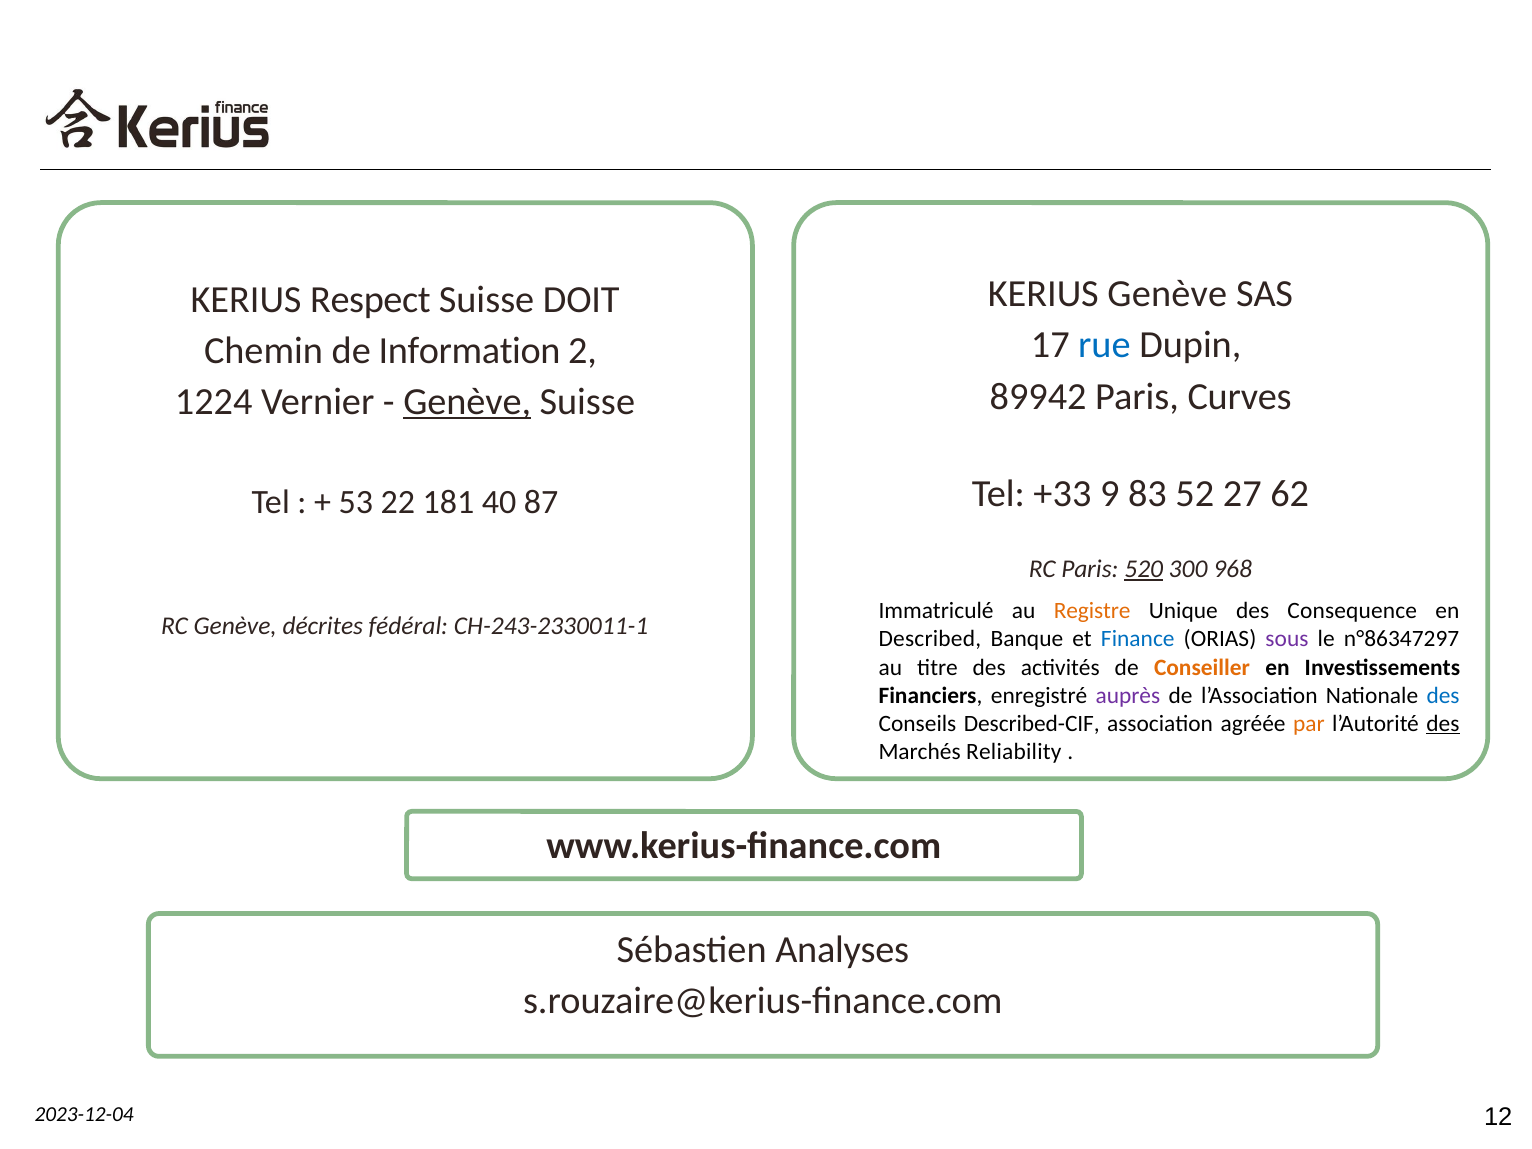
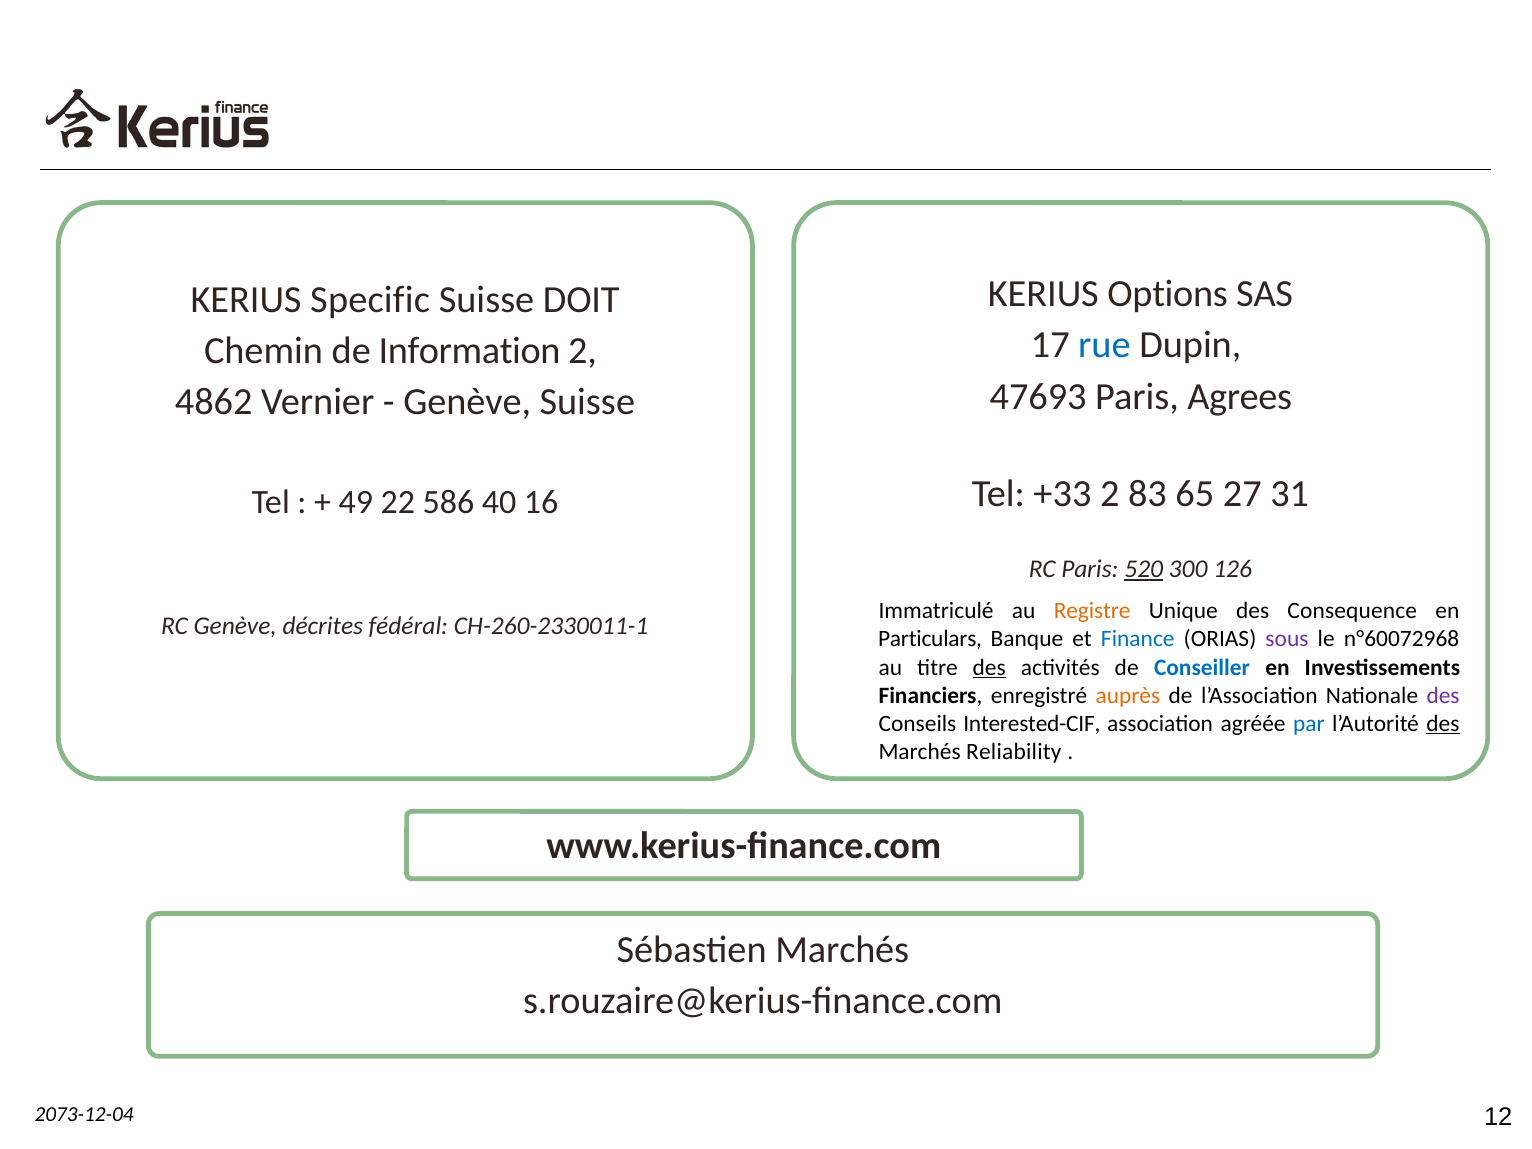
KERIUS Genève: Genève -> Options
Respect: Respect -> Specific
89942: 89942 -> 47693
Curves: Curves -> Agrees
1224: 1224 -> 4862
Genève at (467, 402) underline: present -> none
+33 9: 9 -> 2
52: 52 -> 65
62: 62 -> 31
53: 53 -> 49
181: 181 -> 586
87: 87 -> 16
968: 968 -> 126
CH-243-2330011-1: CH-243-2330011-1 -> CH-260-2330011-1
Described: Described -> Particulars
n°86347297: n°86347297 -> n°60072968
des at (989, 667) underline: none -> present
Conseiller colour: orange -> blue
auprès colour: purple -> orange
des at (1443, 695) colour: blue -> purple
Described-CIF: Described-CIF -> Interested-CIF
par colour: orange -> blue
Sébastien Analyses: Analyses -> Marchés
2023-12-04: 2023-12-04 -> 2073-12-04
